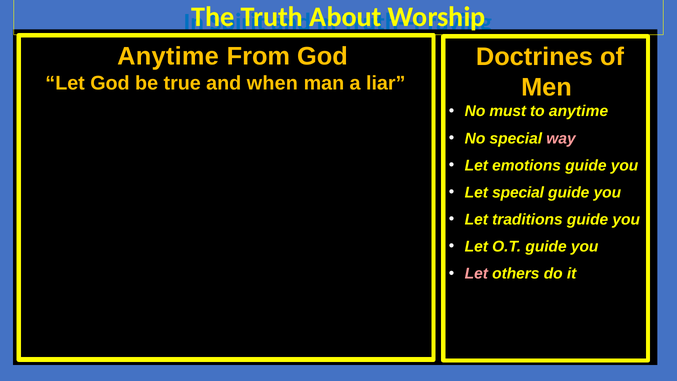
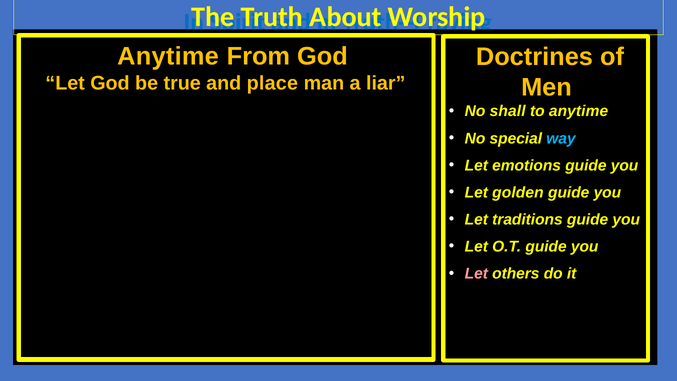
when: when -> place
must: must -> shall
way colour: pink -> light blue
Let special: special -> golden
